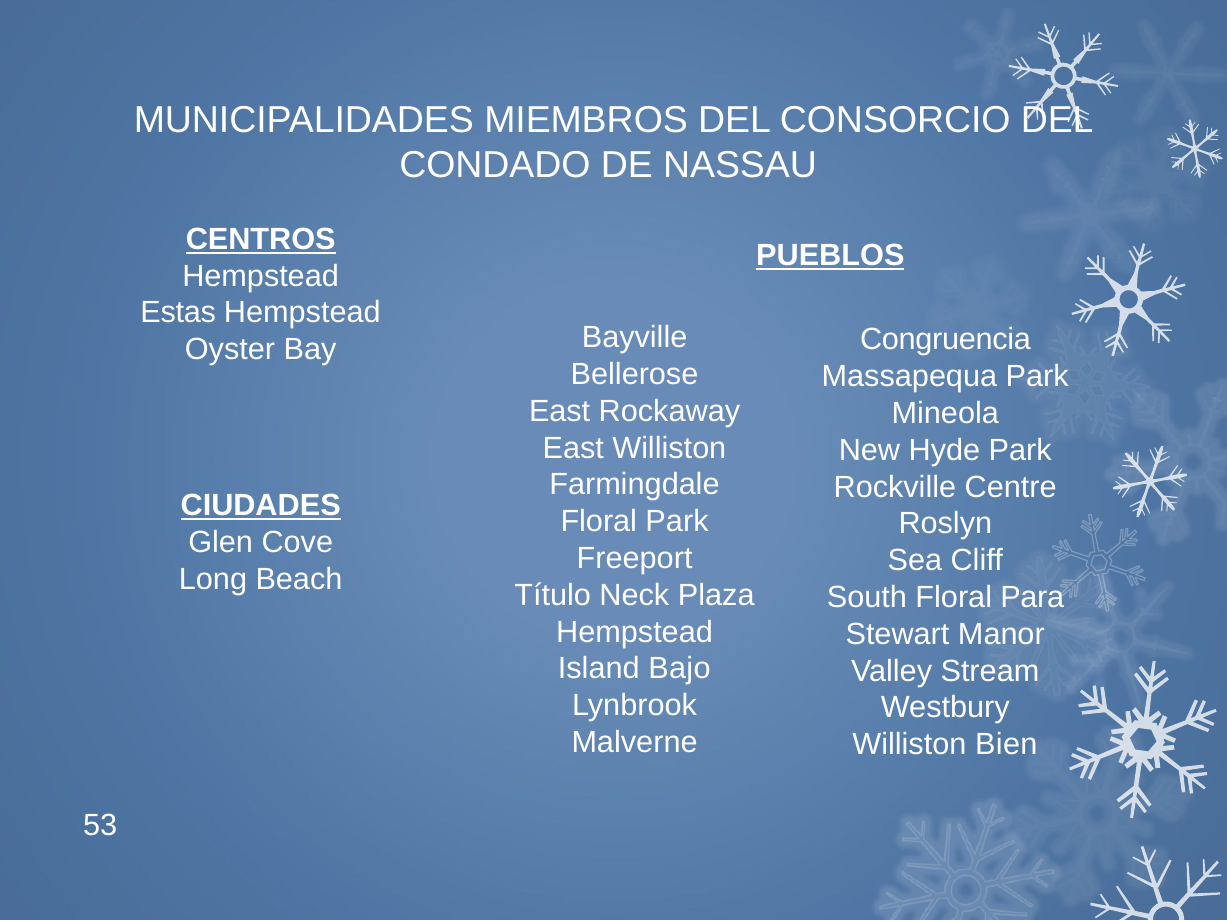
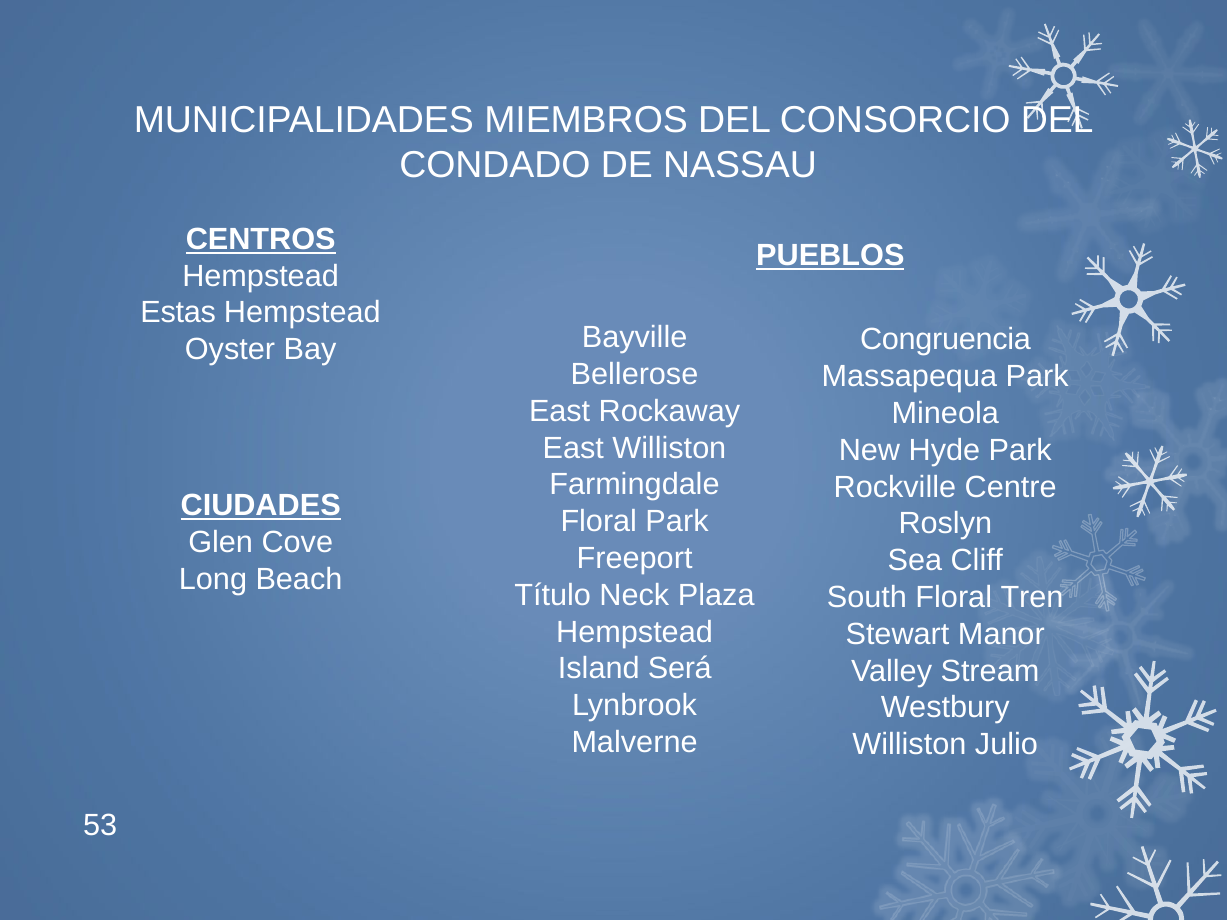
Para: Para -> Tren
Bajo: Bajo -> Será
Bien: Bien -> Julio
